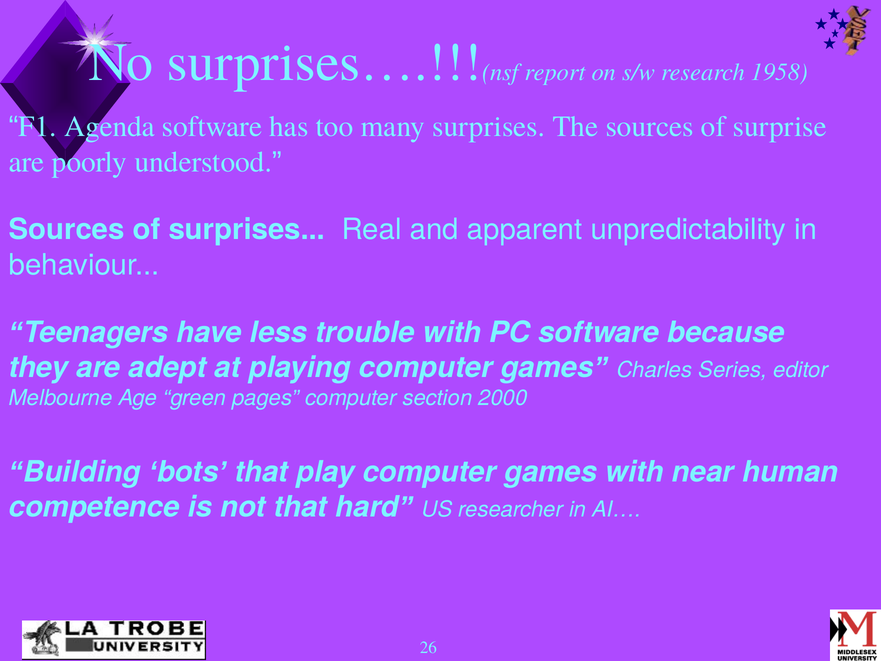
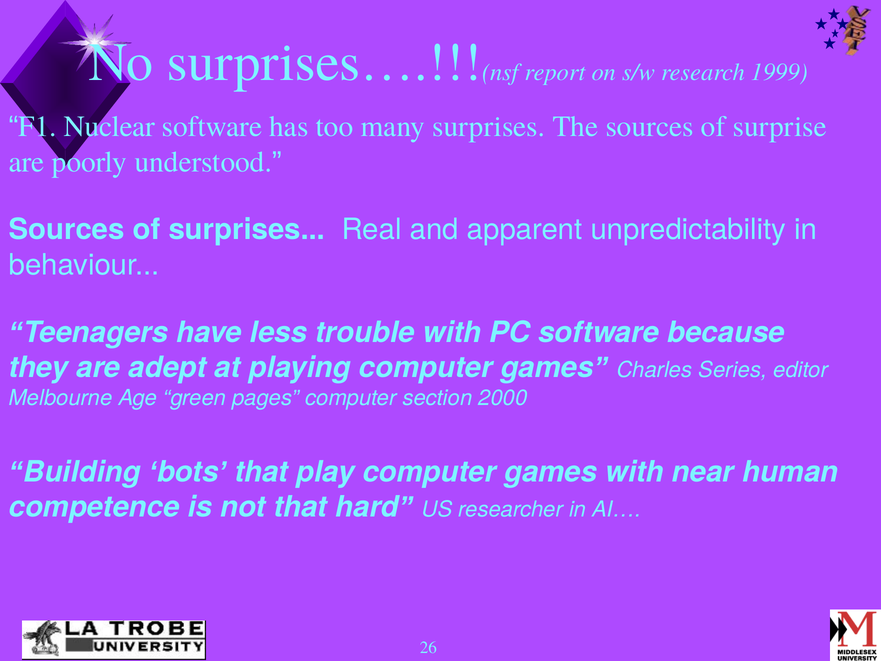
1958: 1958 -> 1999
Agenda: Agenda -> Nuclear
